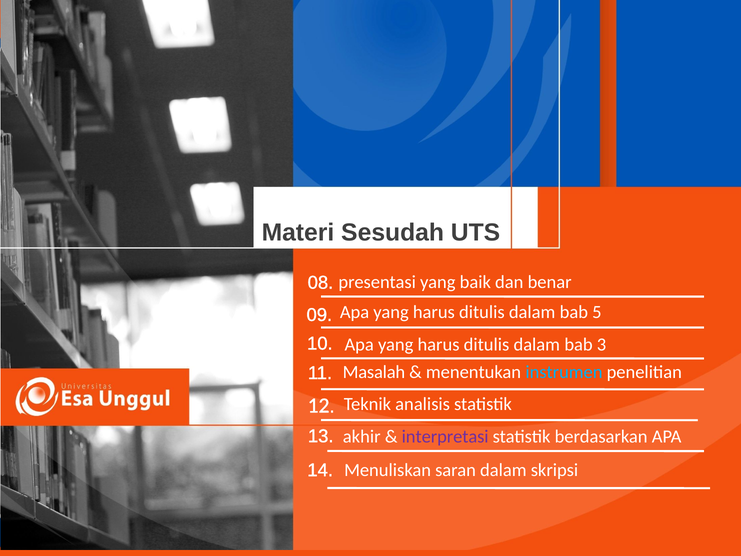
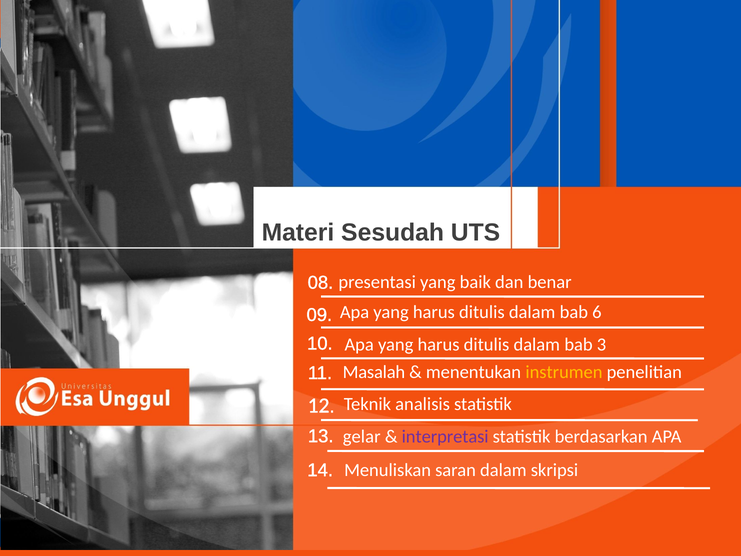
5: 5 -> 6
instrumen colour: light blue -> yellow
akhir: akhir -> gelar
